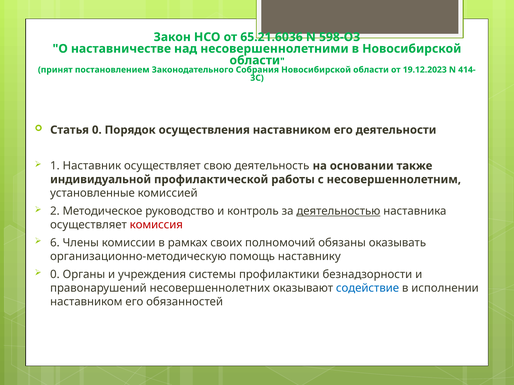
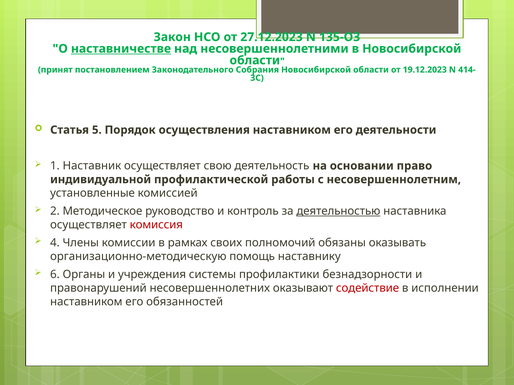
65.21.6036: 65.21.6036 -> 27.12.2023
598-ОЗ: 598-ОЗ -> 135-ОЗ
наставничестве underline: none -> present
Статья 0: 0 -> 5
также: также -> право
6: 6 -> 4
0 at (55, 275): 0 -> 6
содействие colour: blue -> red
